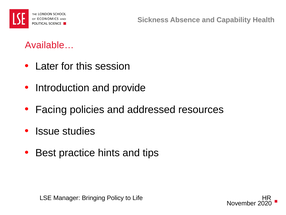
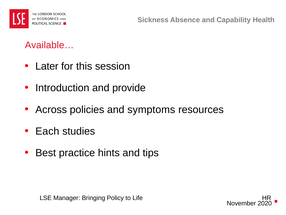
Facing: Facing -> Across
addressed: addressed -> symptoms
Issue: Issue -> Each
